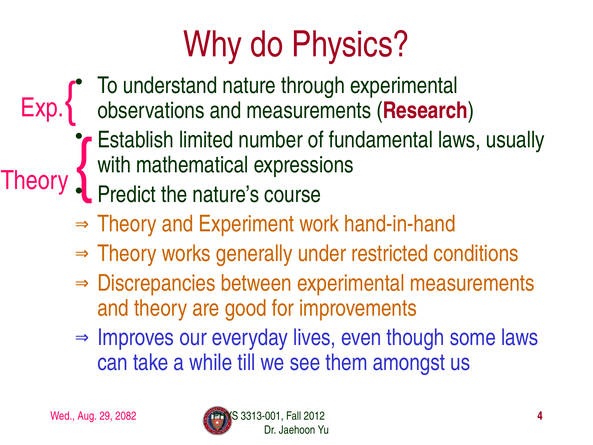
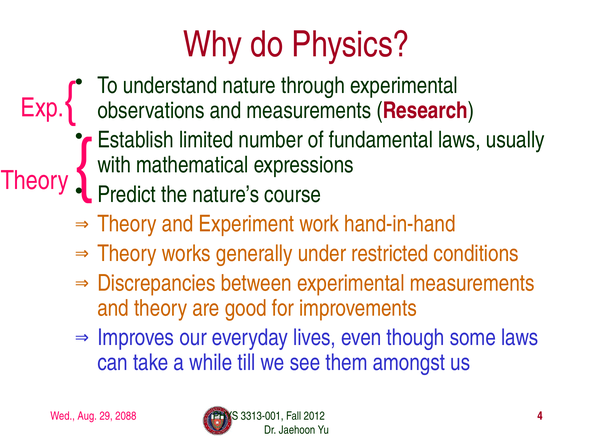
2082: 2082 -> 2088
